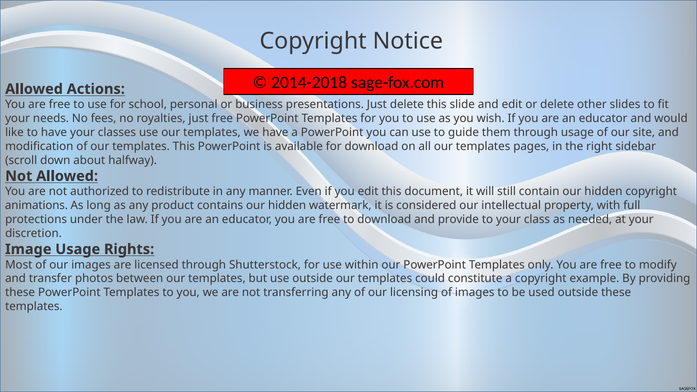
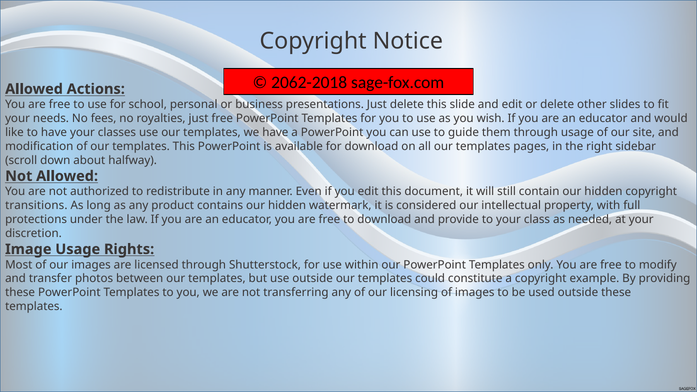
2014-2018: 2014-2018 -> 2062-2018
animations: animations -> transitions
